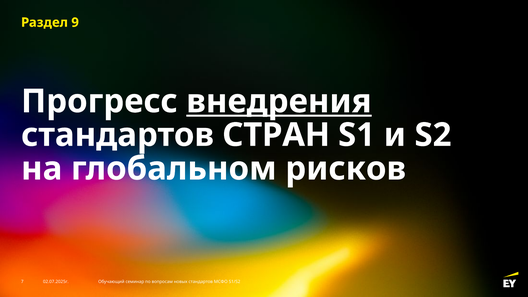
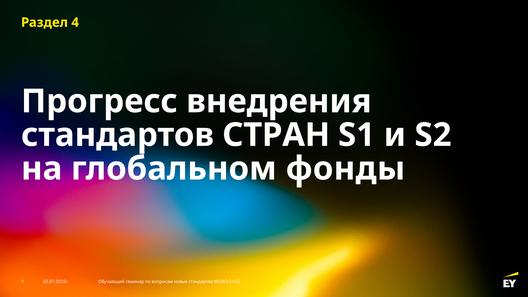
9: 9 -> 4
внедрения underline: present -> none
рисков: рисков -> фонды
